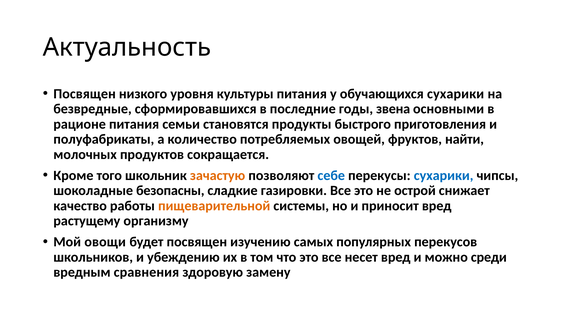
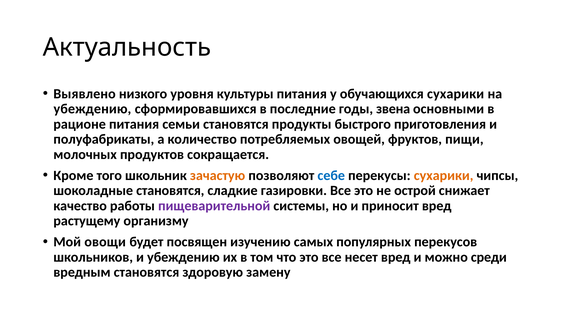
Посвящен at (85, 94): Посвящен -> Выявлено
безвредные at (93, 109): безвредные -> убеждению
найти: найти -> пищи
сухарики at (444, 175) colour: blue -> orange
шоколадные безопасны: безопасны -> становятся
пищеварительной colour: orange -> purple
вредным сравнения: сравнения -> становятся
